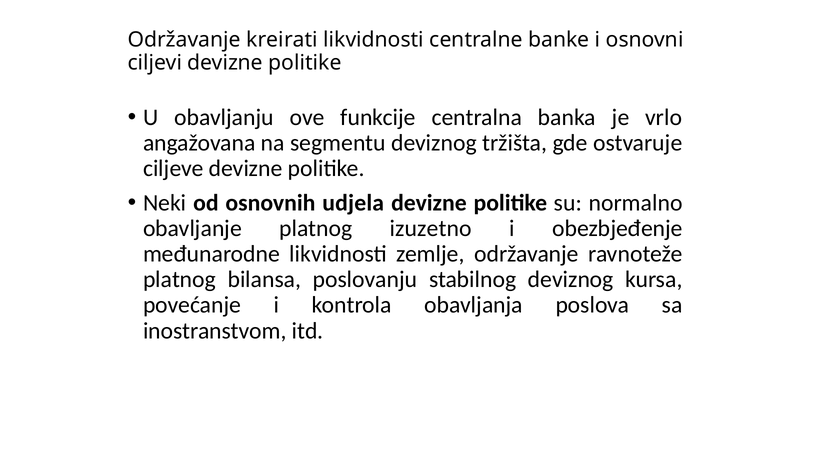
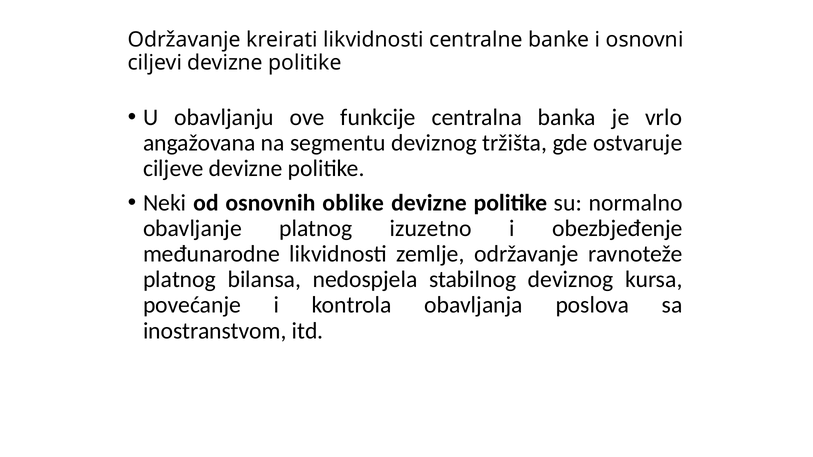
udjela: udjela -> oblike
poslovanju: poslovanju -> nedospjela
